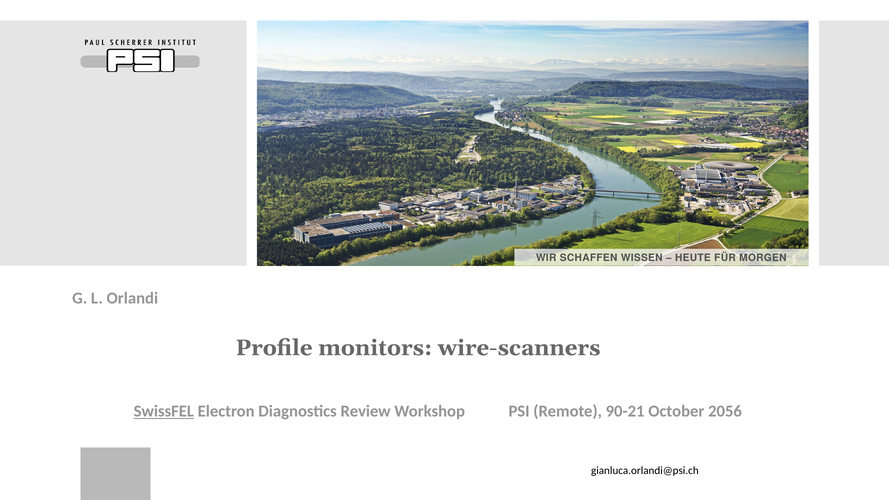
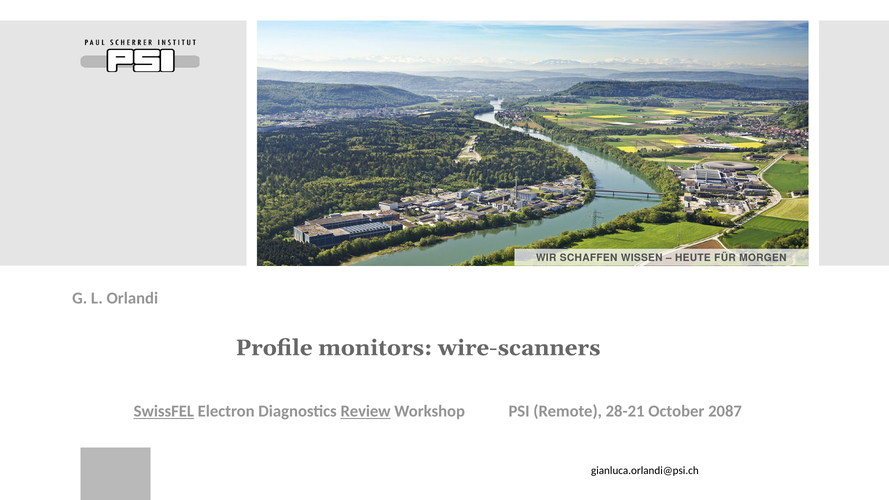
Review underline: none -> present
90-21: 90-21 -> 28-21
2056: 2056 -> 2087
